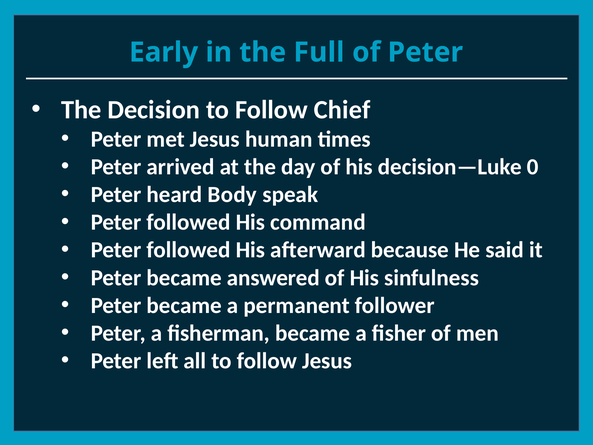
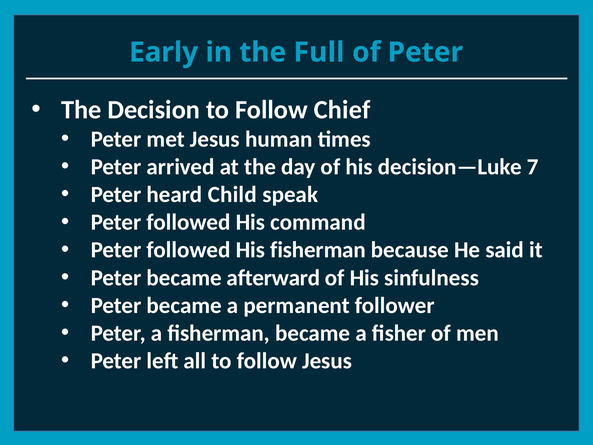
0: 0 -> 7
Body: Body -> Child
His afterward: afterward -> fisherman
answered: answered -> afterward
